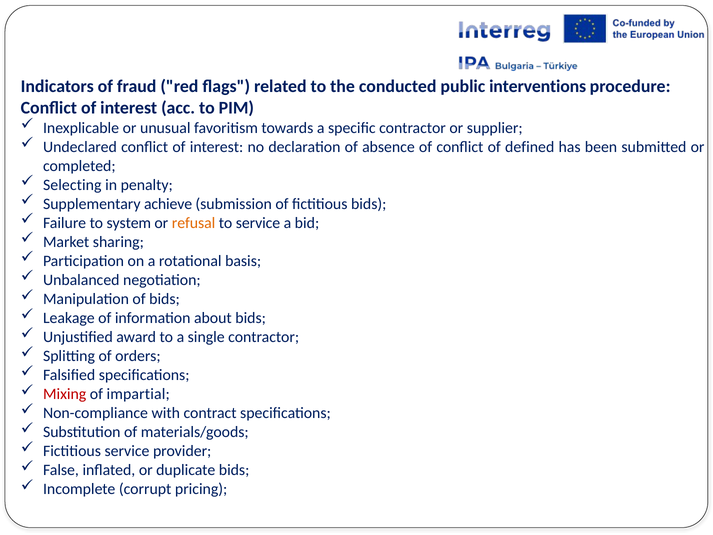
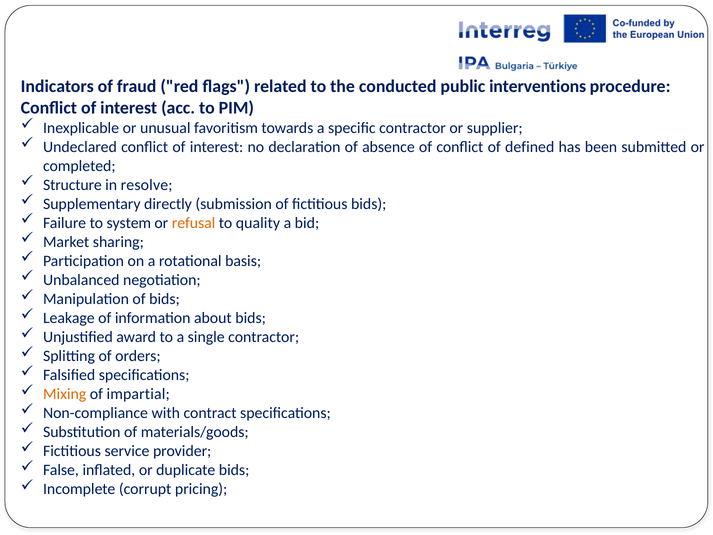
Selecting: Selecting -> Structure
penalty: penalty -> resolve
achieve: achieve -> directly
to service: service -> quality
Mixing colour: red -> orange
